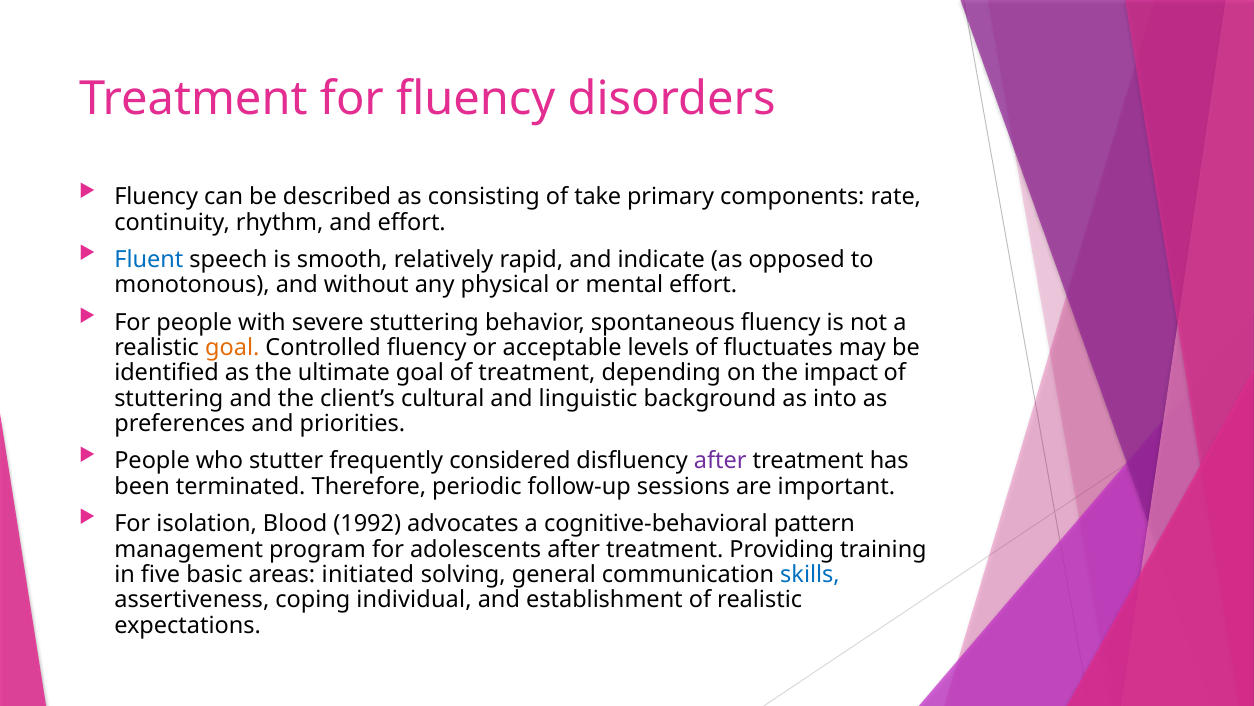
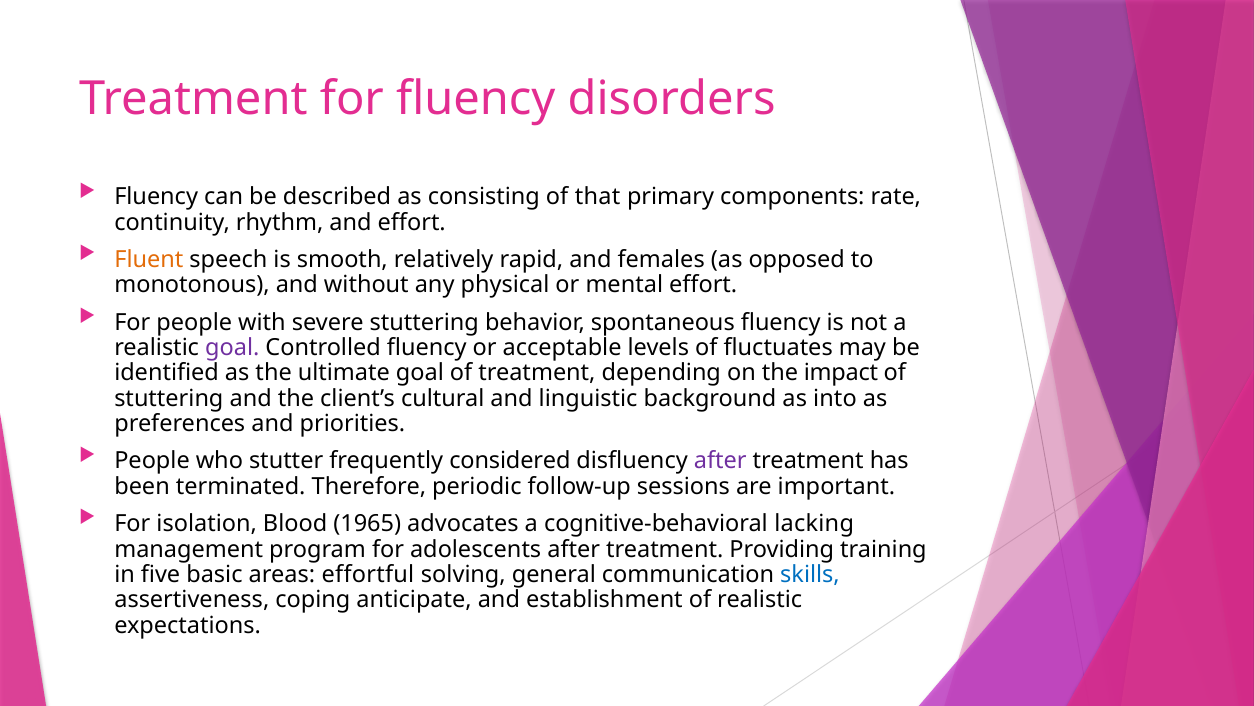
take: take -> that
Fluent colour: blue -> orange
indicate: indicate -> females
goal at (232, 347) colour: orange -> purple
1992: 1992 -> 1965
pattern: pattern -> lacking
initiated: initiated -> effortful
individual: individual -> anticipate
